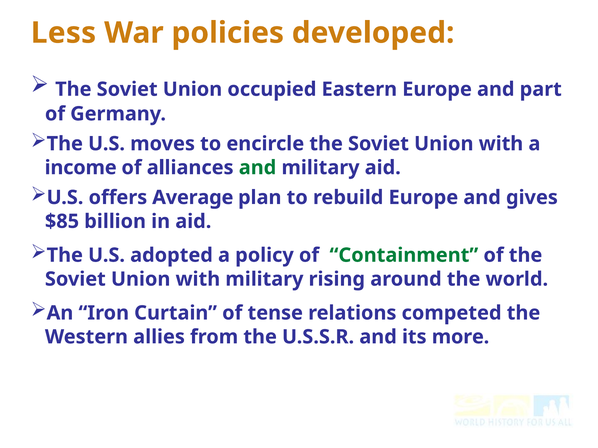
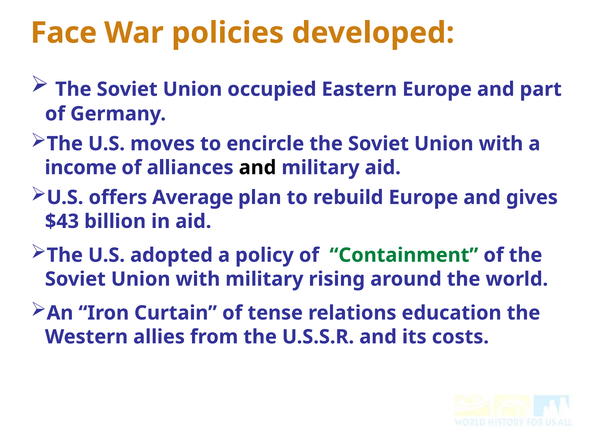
Less: Less -> Face
and at (258, 168) colour: green -> black
$85: $85 -> $43
competed: competed -> education
more: more -> costs
